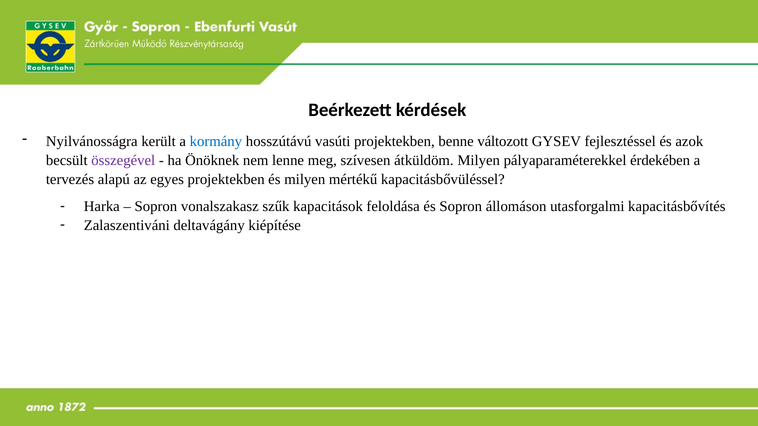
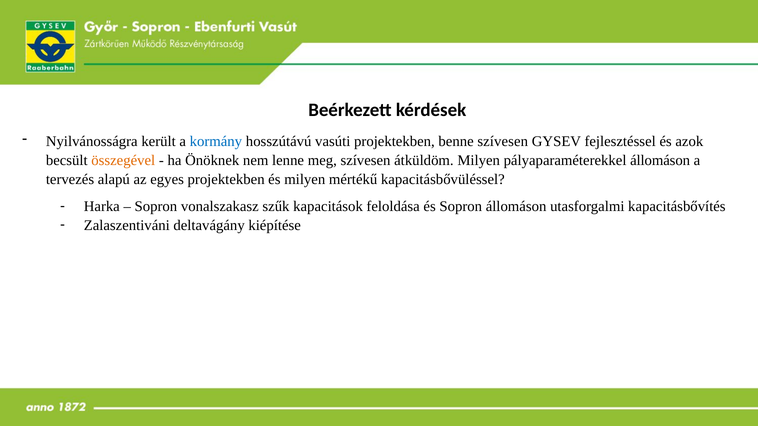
benne változott: változott -> szívesen
összegével colour: purple -> orange
pályaparaméterekkel érdekében: érdekében -> állomáson
